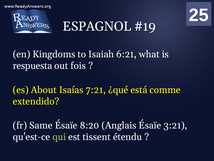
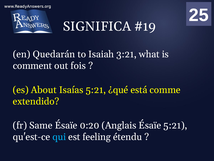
ESPAGNOL: ESPAGNOL -> SIGNIFICA
Kingdoms: Kingdoms -> Quedarán
6:21: 6:21 -> 3:21
respuesta: respuesta -> comment
Isaías 7:21: 7:21 -> 5:21
8:20: 8:20 -> 0:20
Ésaïe 3:21: 3:21 -> 5:21
qui colour: light green -> light blue
tissent: tissent -> feeling
